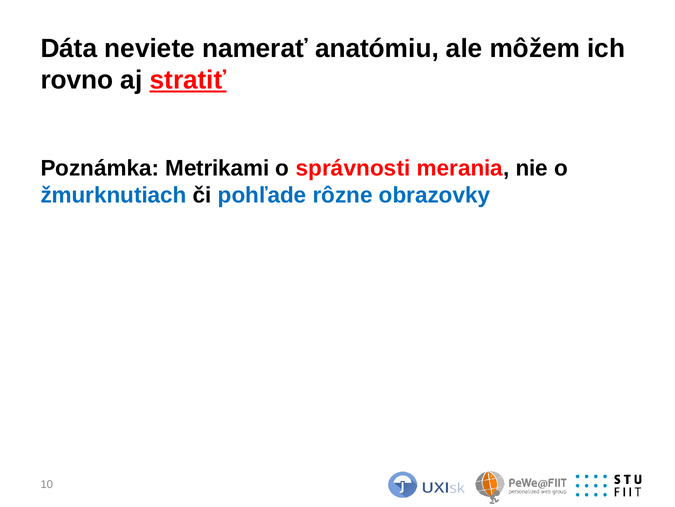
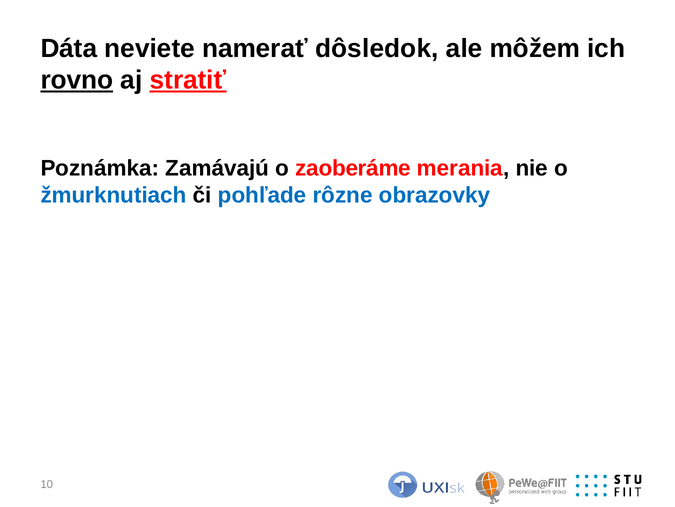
anatómiu: anatómiu -> dôsledok
rovno underline: none -> present
Metrikami: Metrikami -> Zamávajú
správnosti: správnosti -> zaoberáme
